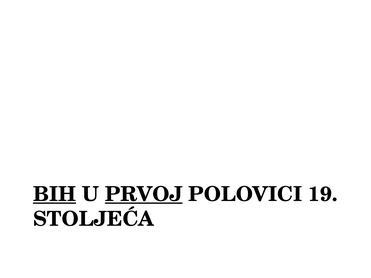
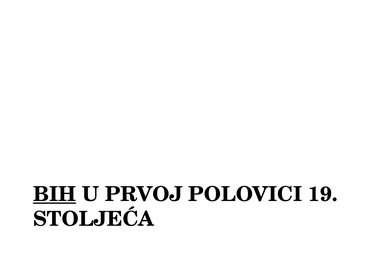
PRVOJ underline: present -> none
